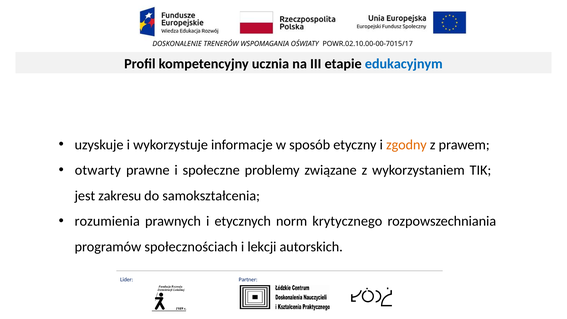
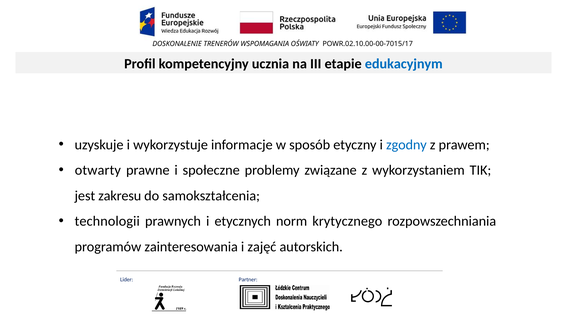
zgodny colour: orange -> blue
rozumienia: rozumienia -> technologii
społecznościach: społecznościach -> zainteresowania
lekcji: lekcji -> zajęć
